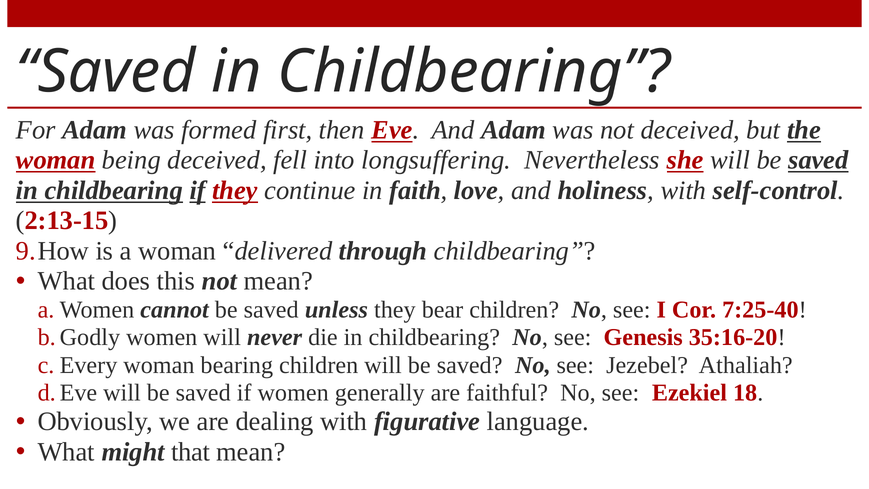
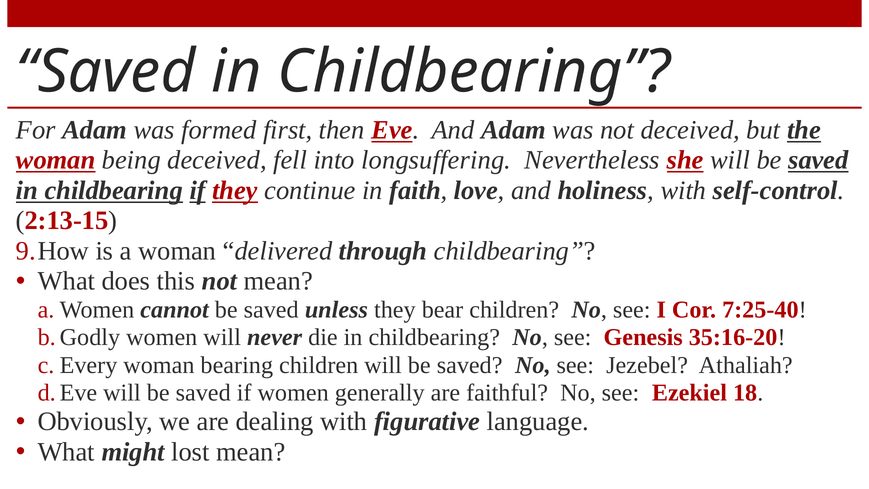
that: that -> lost
